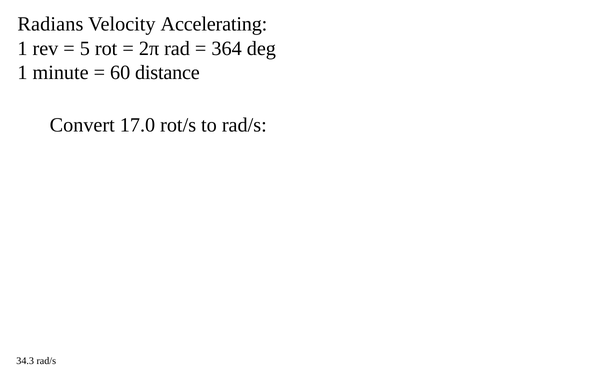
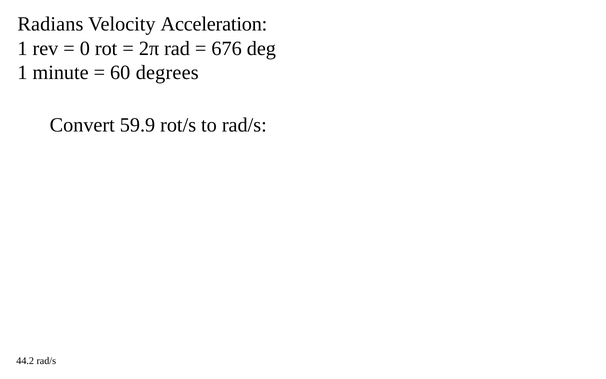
Accelerating: Accelerating -> Acceleration
5: 5 -> 0
364: 364 -> 676
distance: distance -> degrees
17.0: 17.0 -> 59.9
34.3: 34.3 -> 44.2
